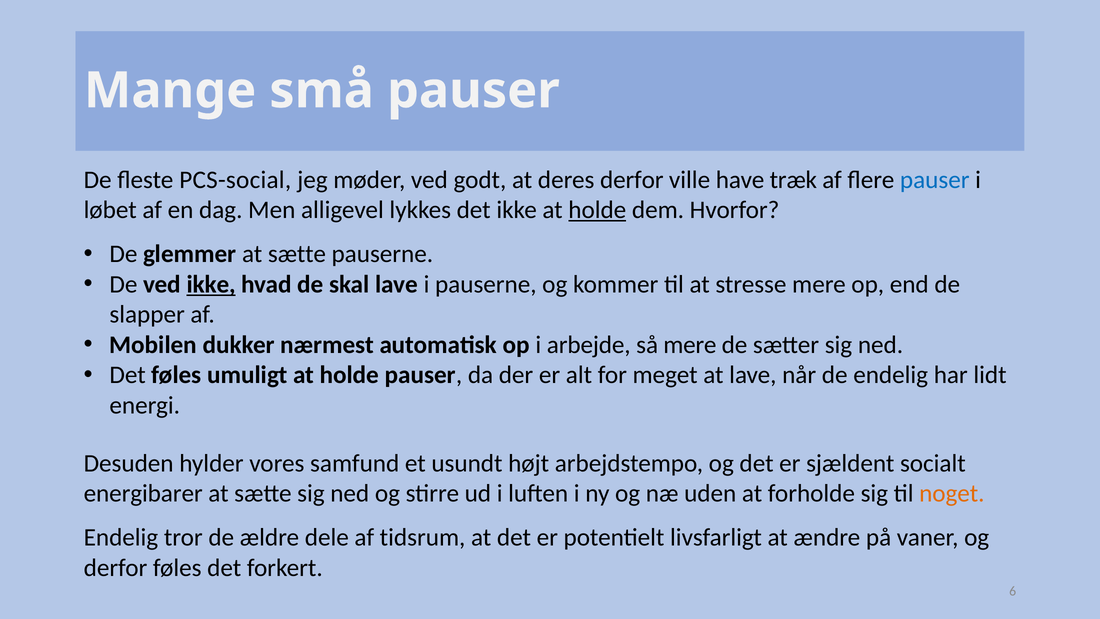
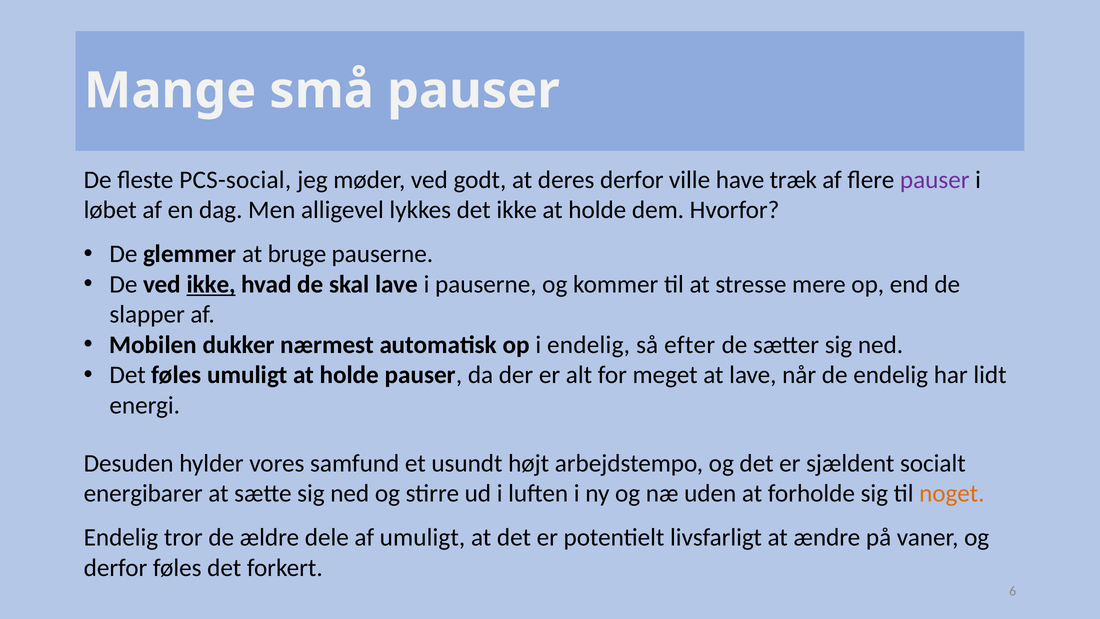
pauser at (935, 180) colour: blue -> purple
holde at (597, 210) underline: present -> none
glemmer at sætte: sætte -> bruge
i arbejde: arbejde -> endelig
så mere: mere -> efter
af tidsrum: tidsrum -> umuligt
